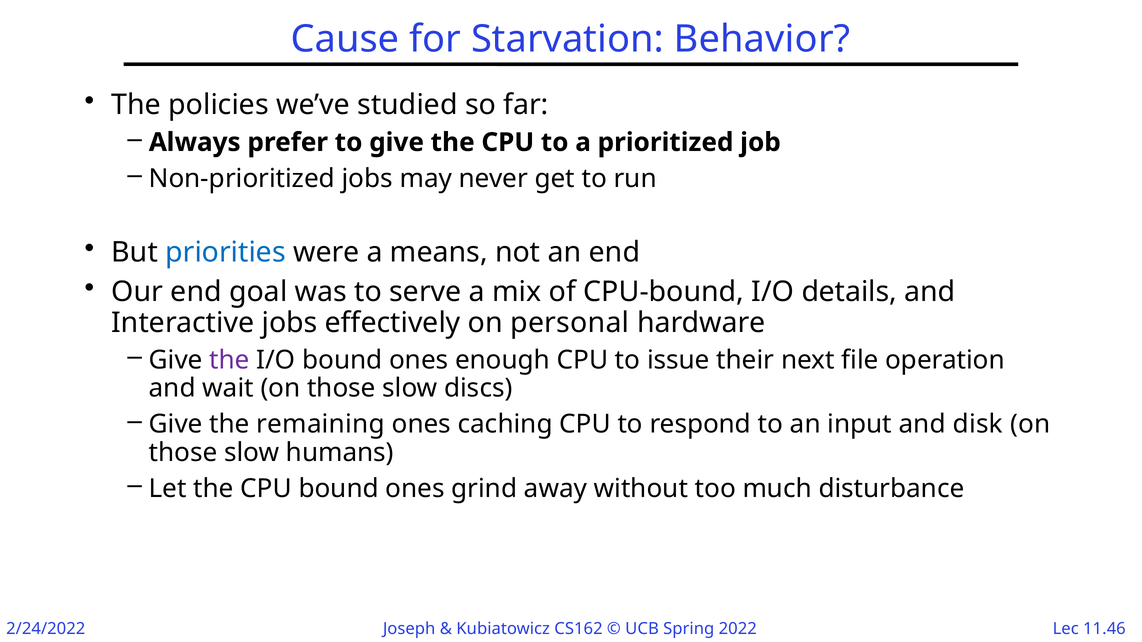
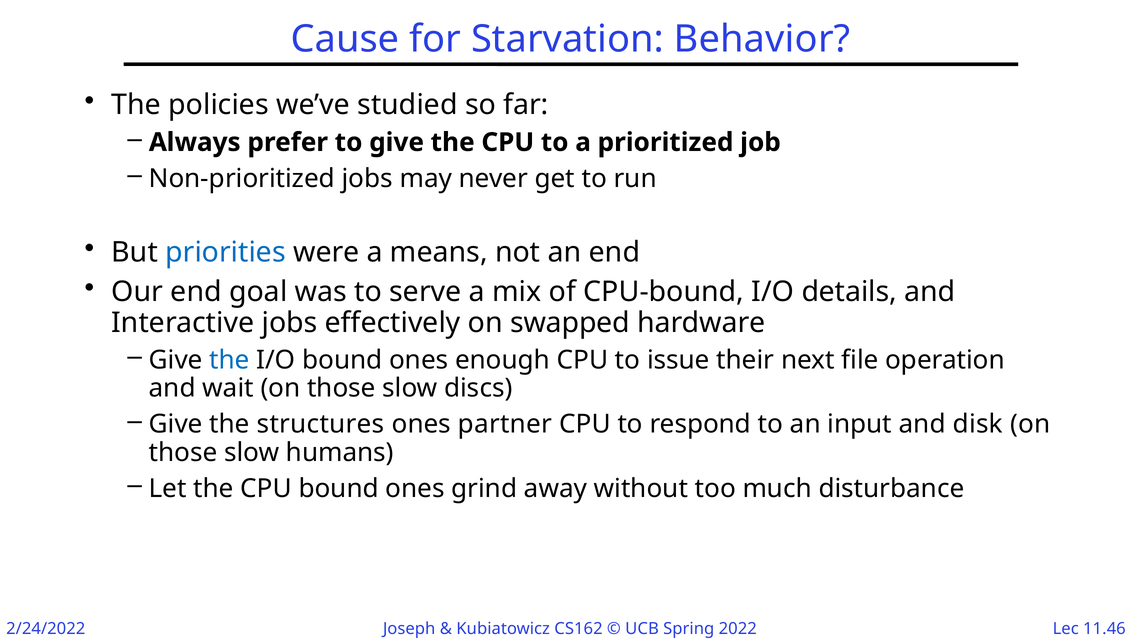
personal: personal -> swapped
the at (230, 360) colour: purple -> blue
remaining: remaining -> structures
caching: caching -> partner
